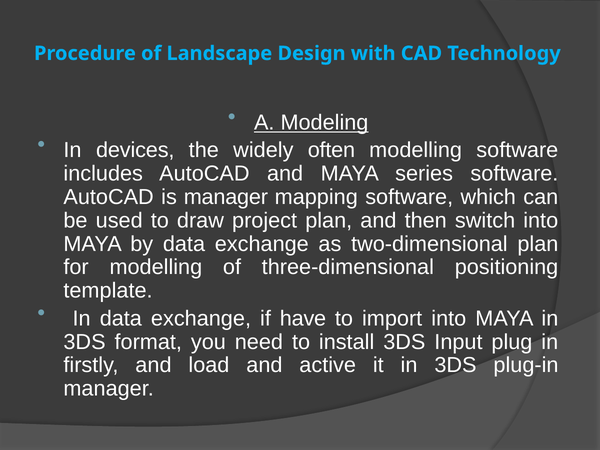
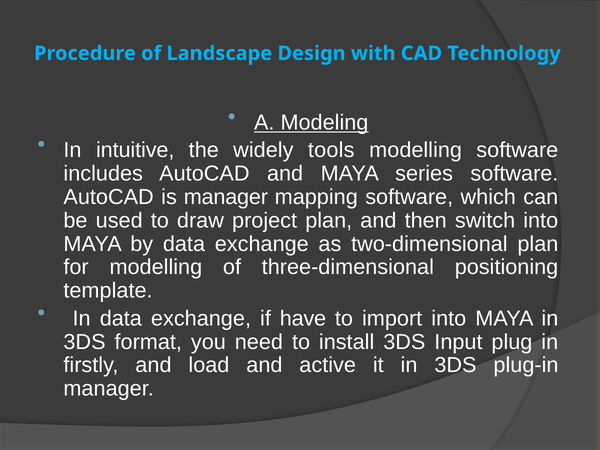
devices: devices -> intuitive
often: often -> tools
